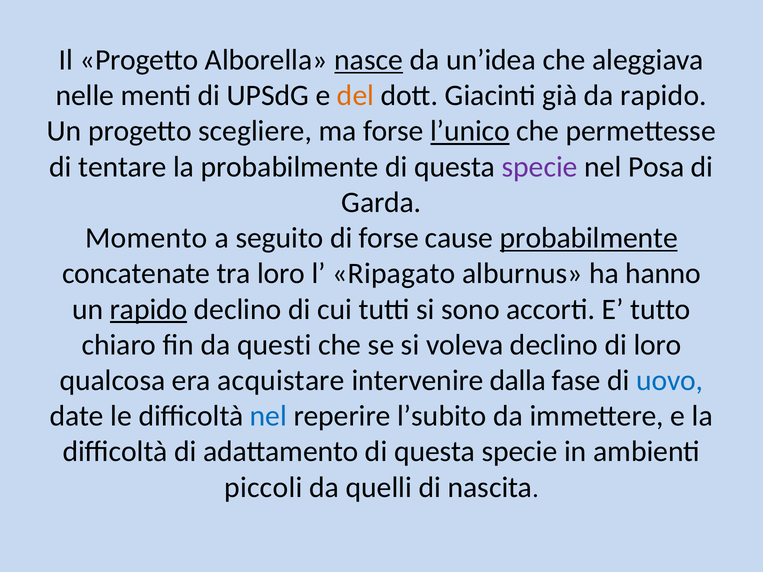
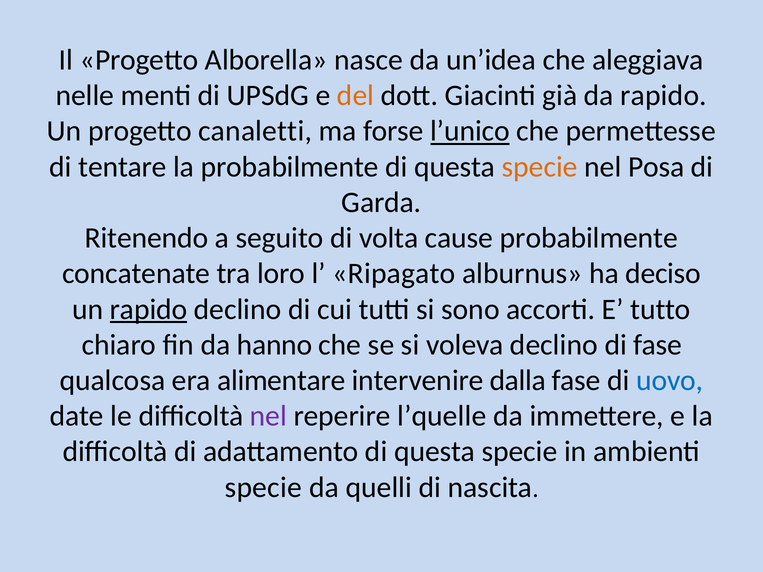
nasce underline: present -> none
scegliere: scegliere -> canaletti
specie at (540, 167) colour: purple -> orange
Momento: Momento -> Ritenendo
di forse: forse -> volta
probabilmente at (589, 238) underline: present -> none
hanno: hanno -> deciso
questi: questi -> hanno
di loro: loro -> fase
acquistare: acquistare -> alimentare
nel at (268, 416) colour: blue -> purple
l’subito: l’subito -> l’quelle
piccoli at (263, 488): piccoli -> specie
